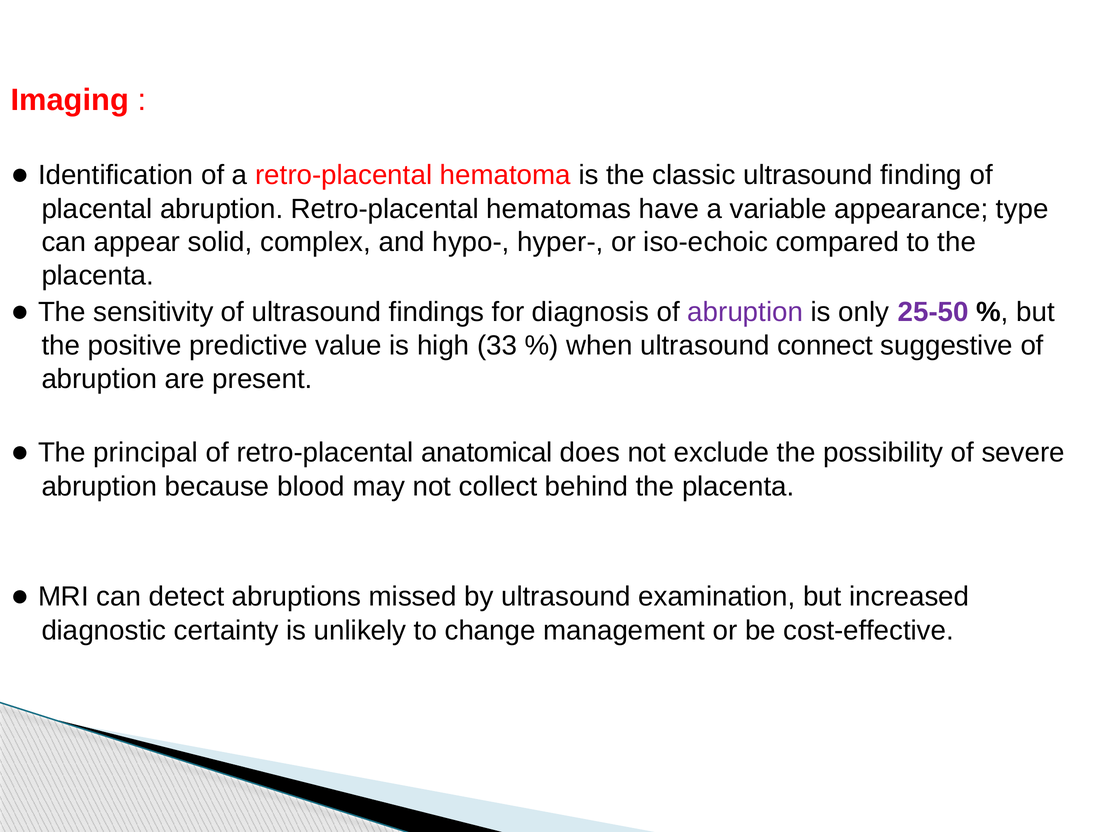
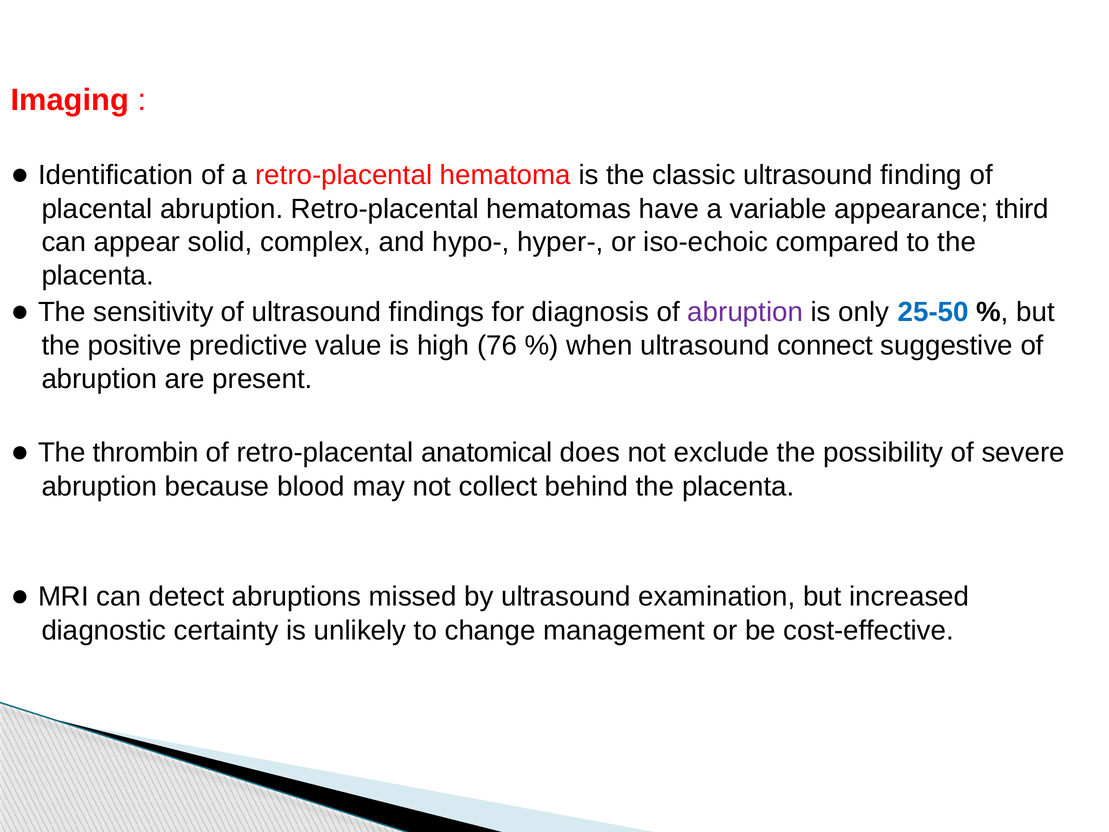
type: type -> third
25-50 colour: purple -> blue
33: 33 -> 76
principal: principal -> thrombin
